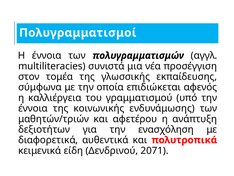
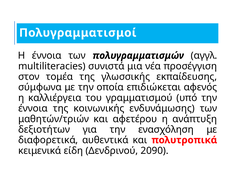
2071: 2071 -> 2090
